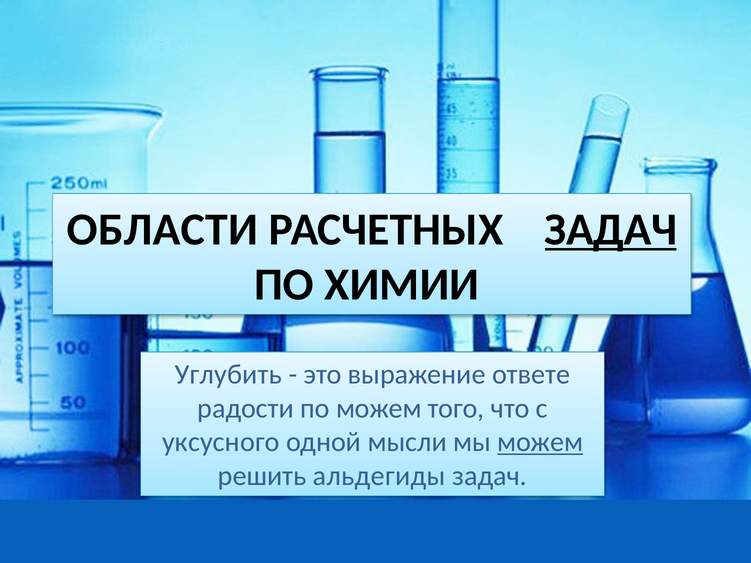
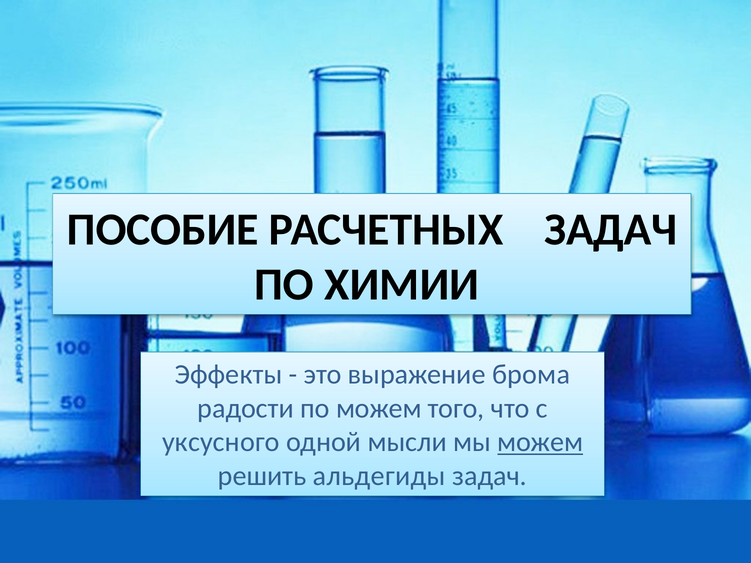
ОБЛАСТИ: ОБЛАСТИ -> ПОСОБИЕ
ЗАДАЧ at (611, 230) underline: present -> none
Углубить: Углубить -> Эффекты
ответе: ответе -> брома
